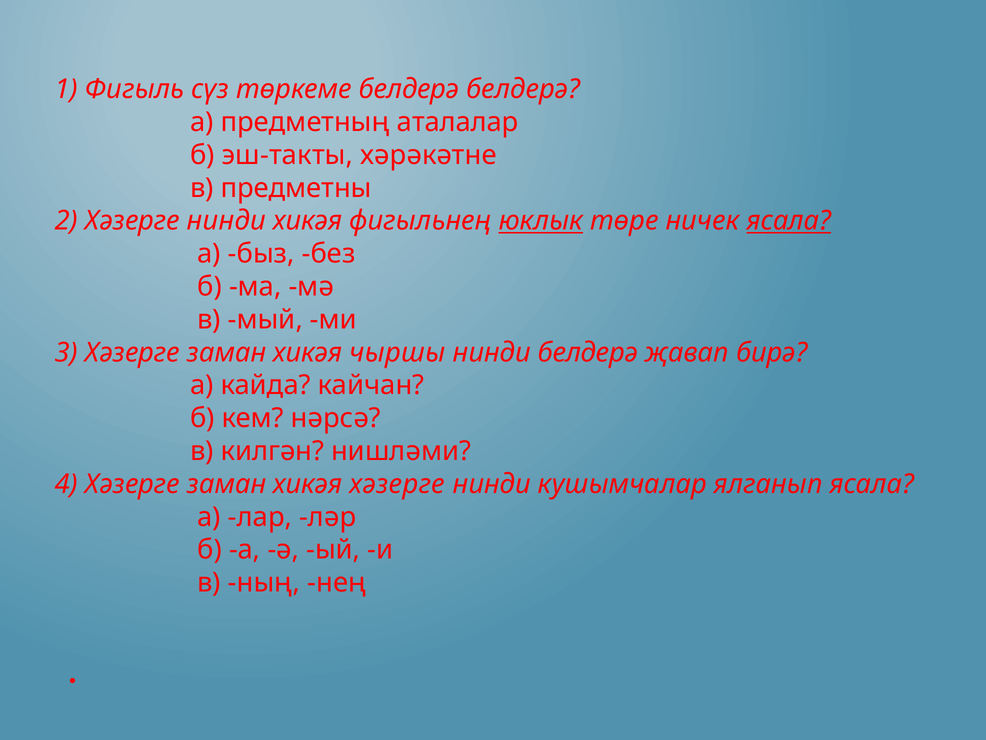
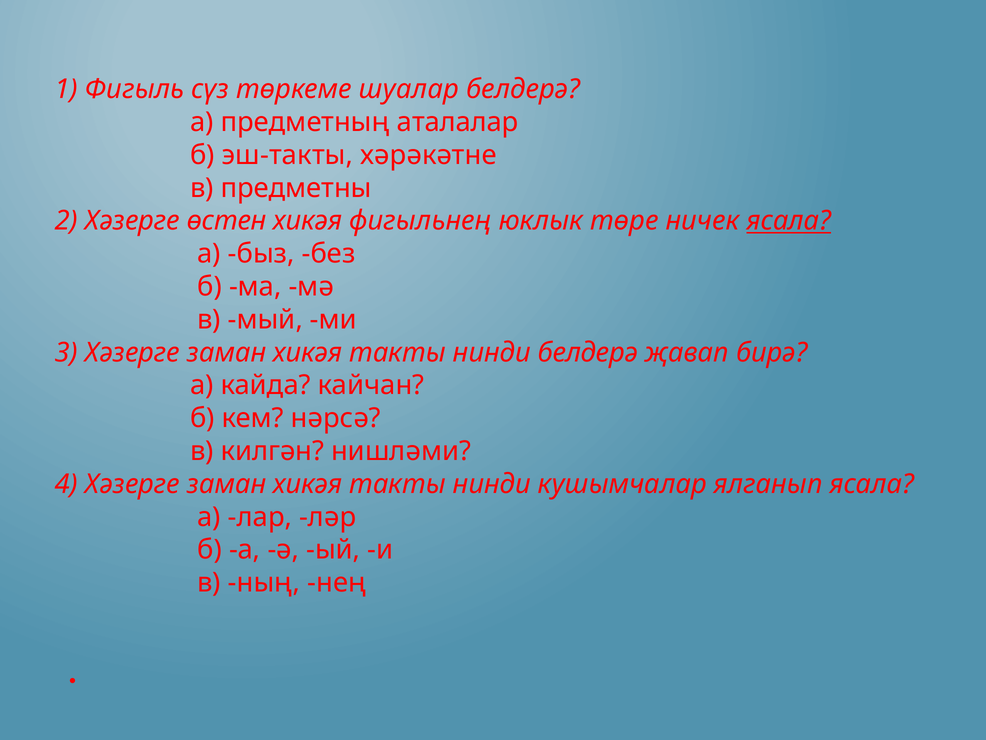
төркеме белдерә: белдерә -> шуалар
2 Хәзерге нинди: нинди -> өстен
юклык underline: present -> none
чыршы at (397, 352): чыршы -> такты
хәзерге at (397, 484): хәзерге -> такты
